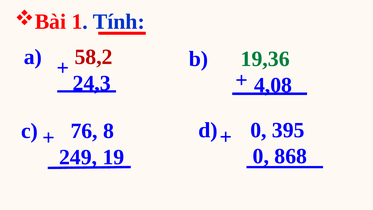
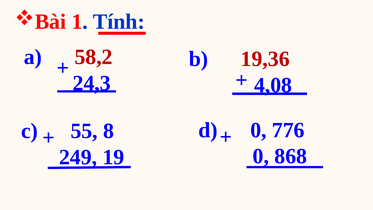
19,36 colour: green -> red
76: 76 -> 55
395: 395 -> 776
